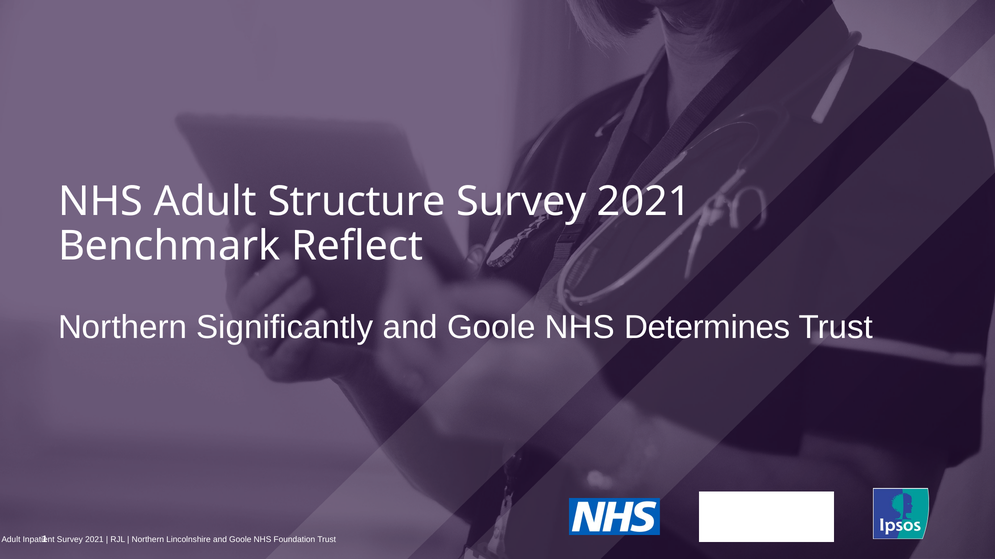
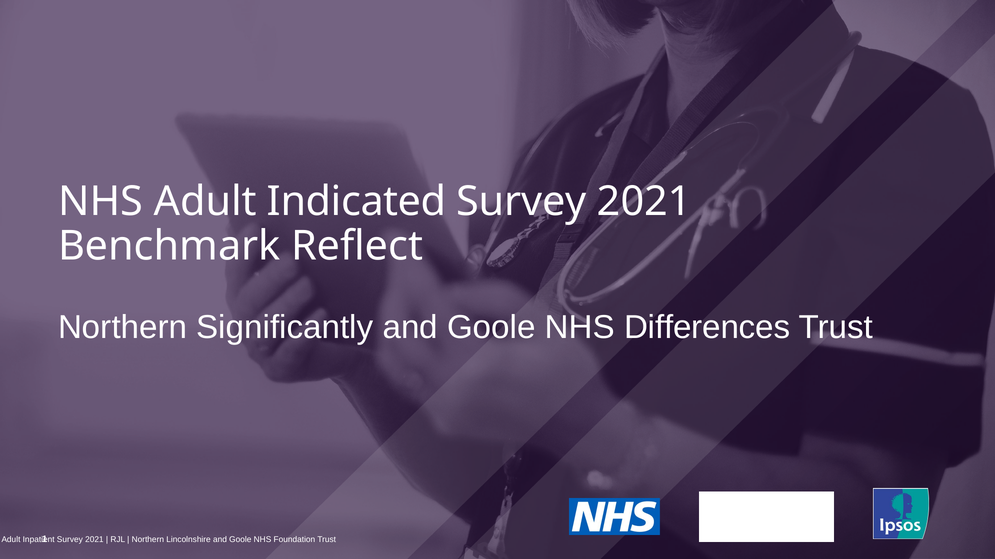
Structure: Structure -> Indicated
Determines: Determines -> Differences
